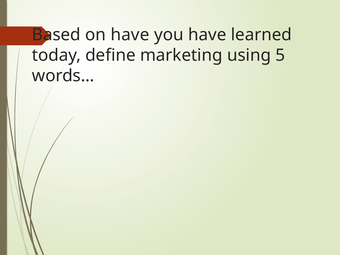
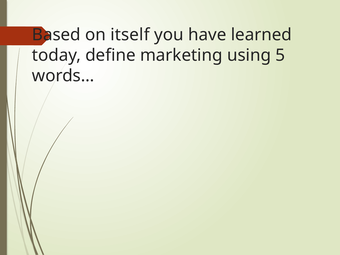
on have: have -> itself
